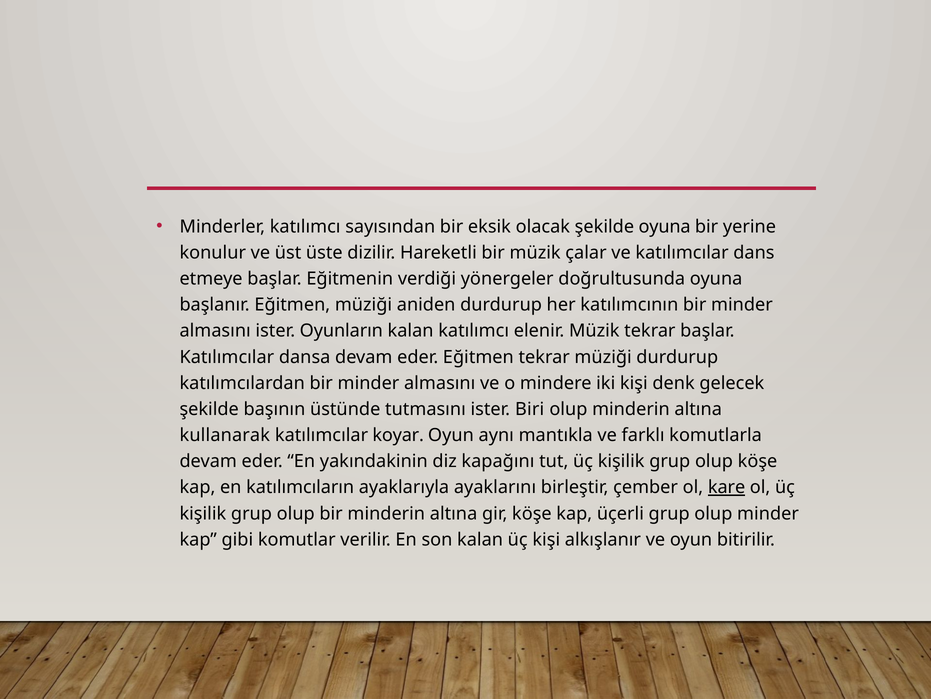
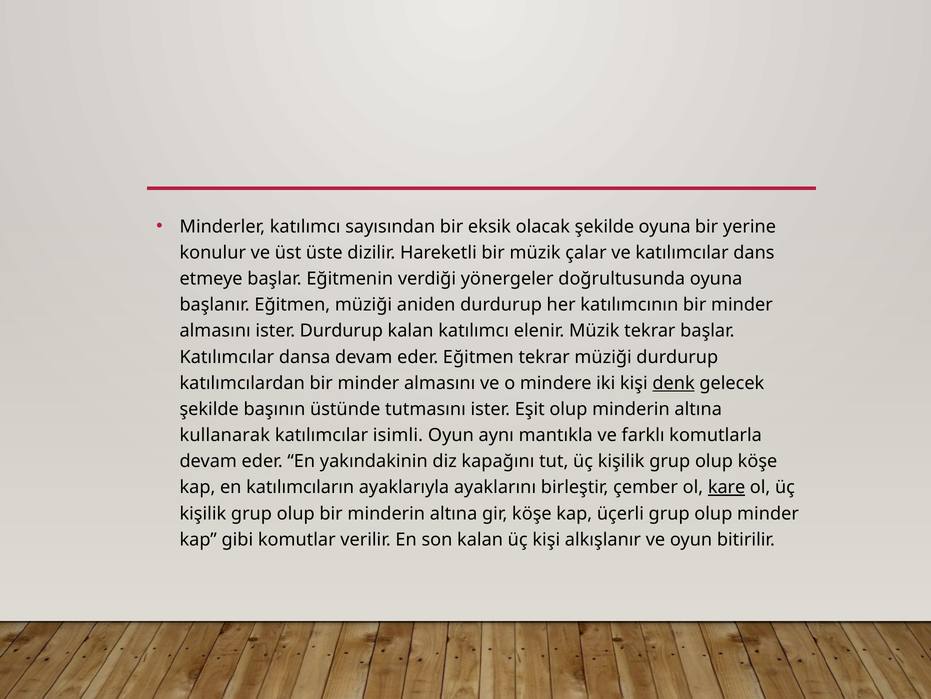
ister Oyunların: Oyunların -> Durdurup
denk underline: none -> present
Biri: Biri -> Eşit
koyar: koyar -> isimli
